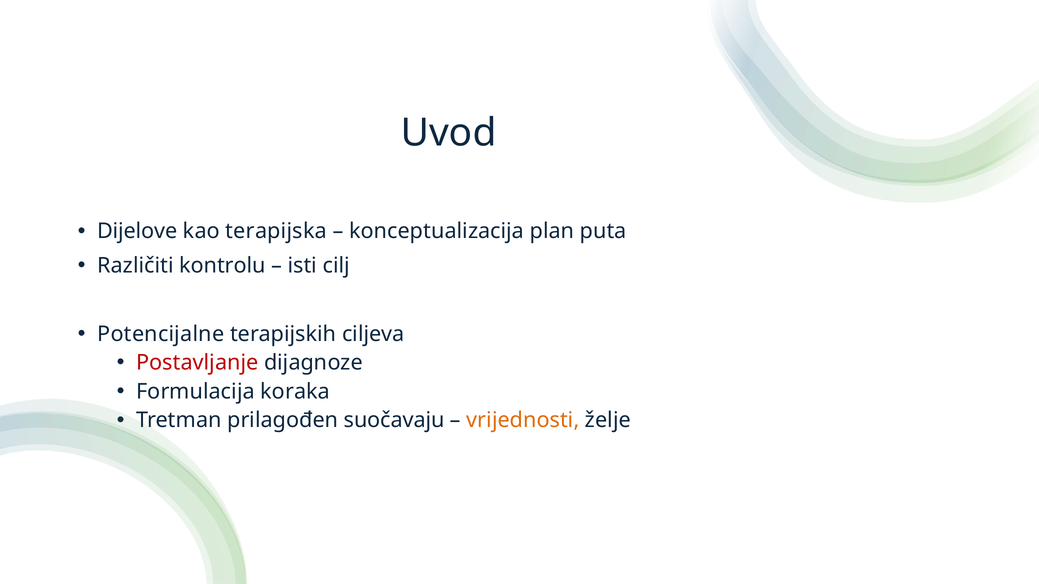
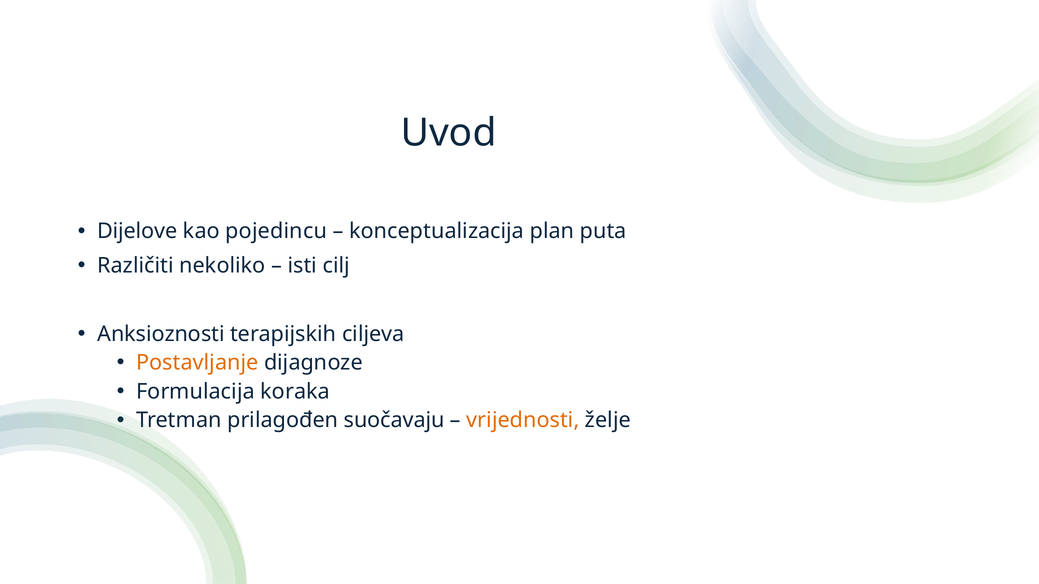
terapijska: terapijska -> pojedincu
kontrolu: kontrolu -> nekoliko
Potencijalne: Potencijalne -> Anksioznosti
Postavljanje colour: red -> orange
